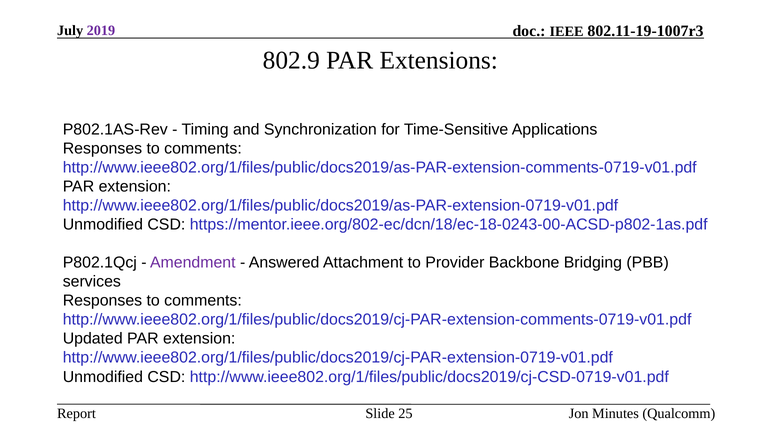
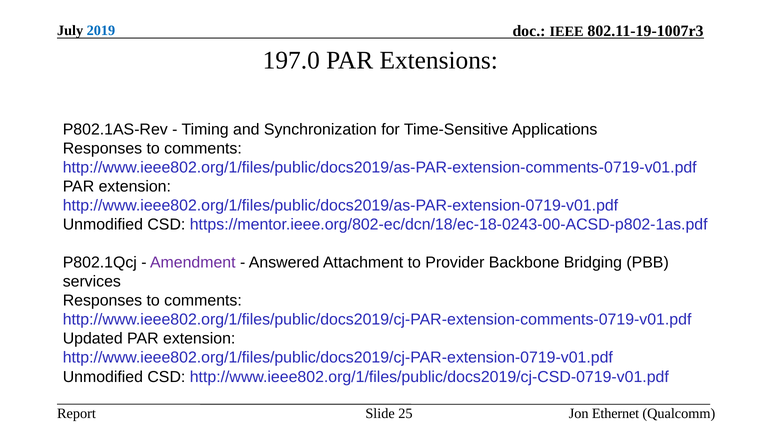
2019 colour: purple -> blue
802.9: 802.9 -> 197.0
Minutes: Minutes -> Ethernet
